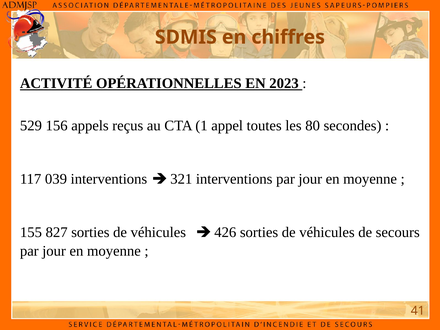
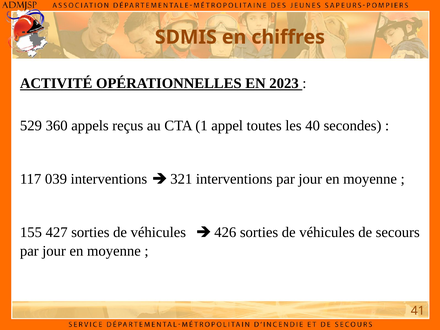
156: 156 -> 360
80: 80 -> 40
827: 827 -> 427
